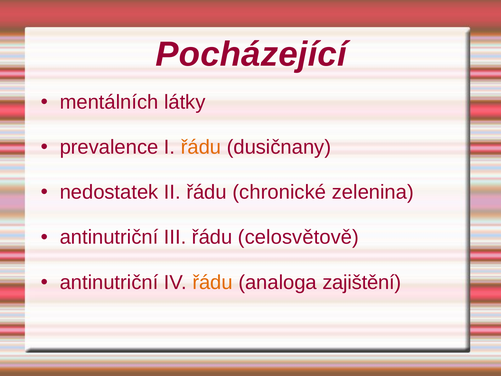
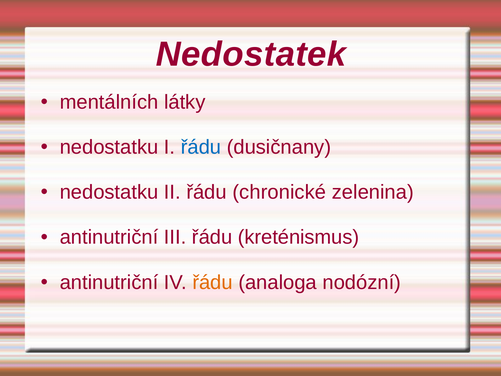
Pocházející: Pocházející -> Nedostatek
prevalence at (109, 147): prevalence -> nedostatku
řádu at (201, 147) colour: orange -> blue
nedostatek at (109, 192): nedostatek -> nedostatku
celosvětově: celosvětově -> kreténismus
zajištění: zajištění -> nodózní
